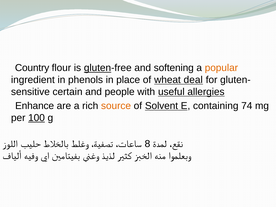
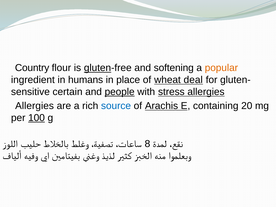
phenols: phenols -> humans
people underline: none -> present
useful: useful -> stress
Enhance at (35, 106): Enhance -> Allergies
source colour: orange -> blue
Solvent: Solvent -> Arachis
74: 74 -> 20
